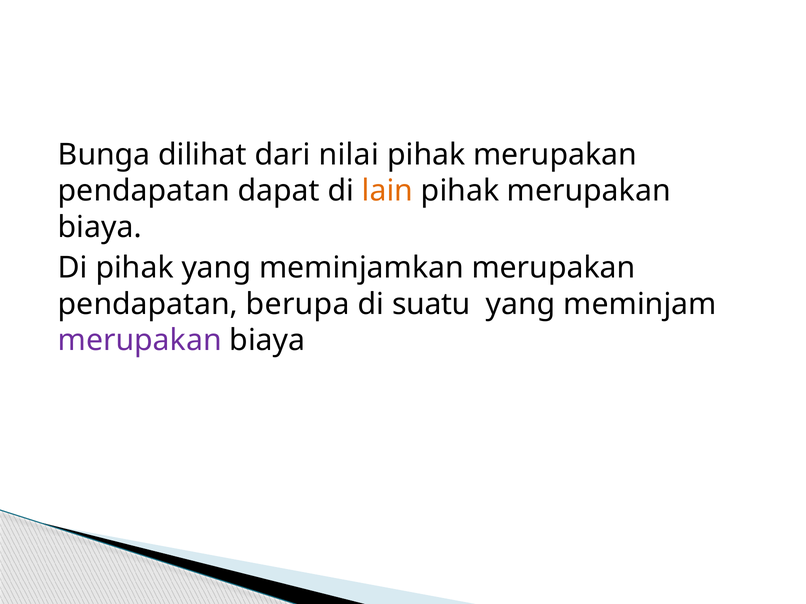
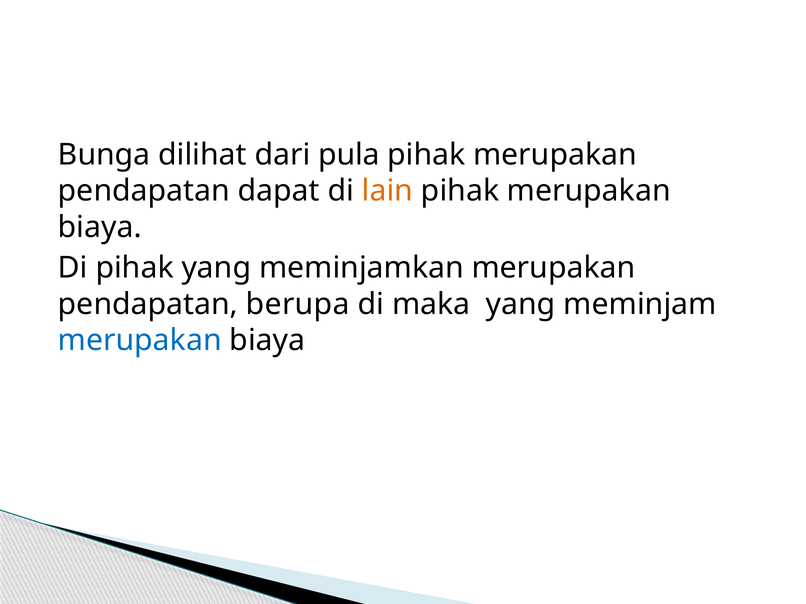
nilai: nilai -> pula
suatu: suatu -> maka
merupakan at (140, 341) colour: purple -> blue
